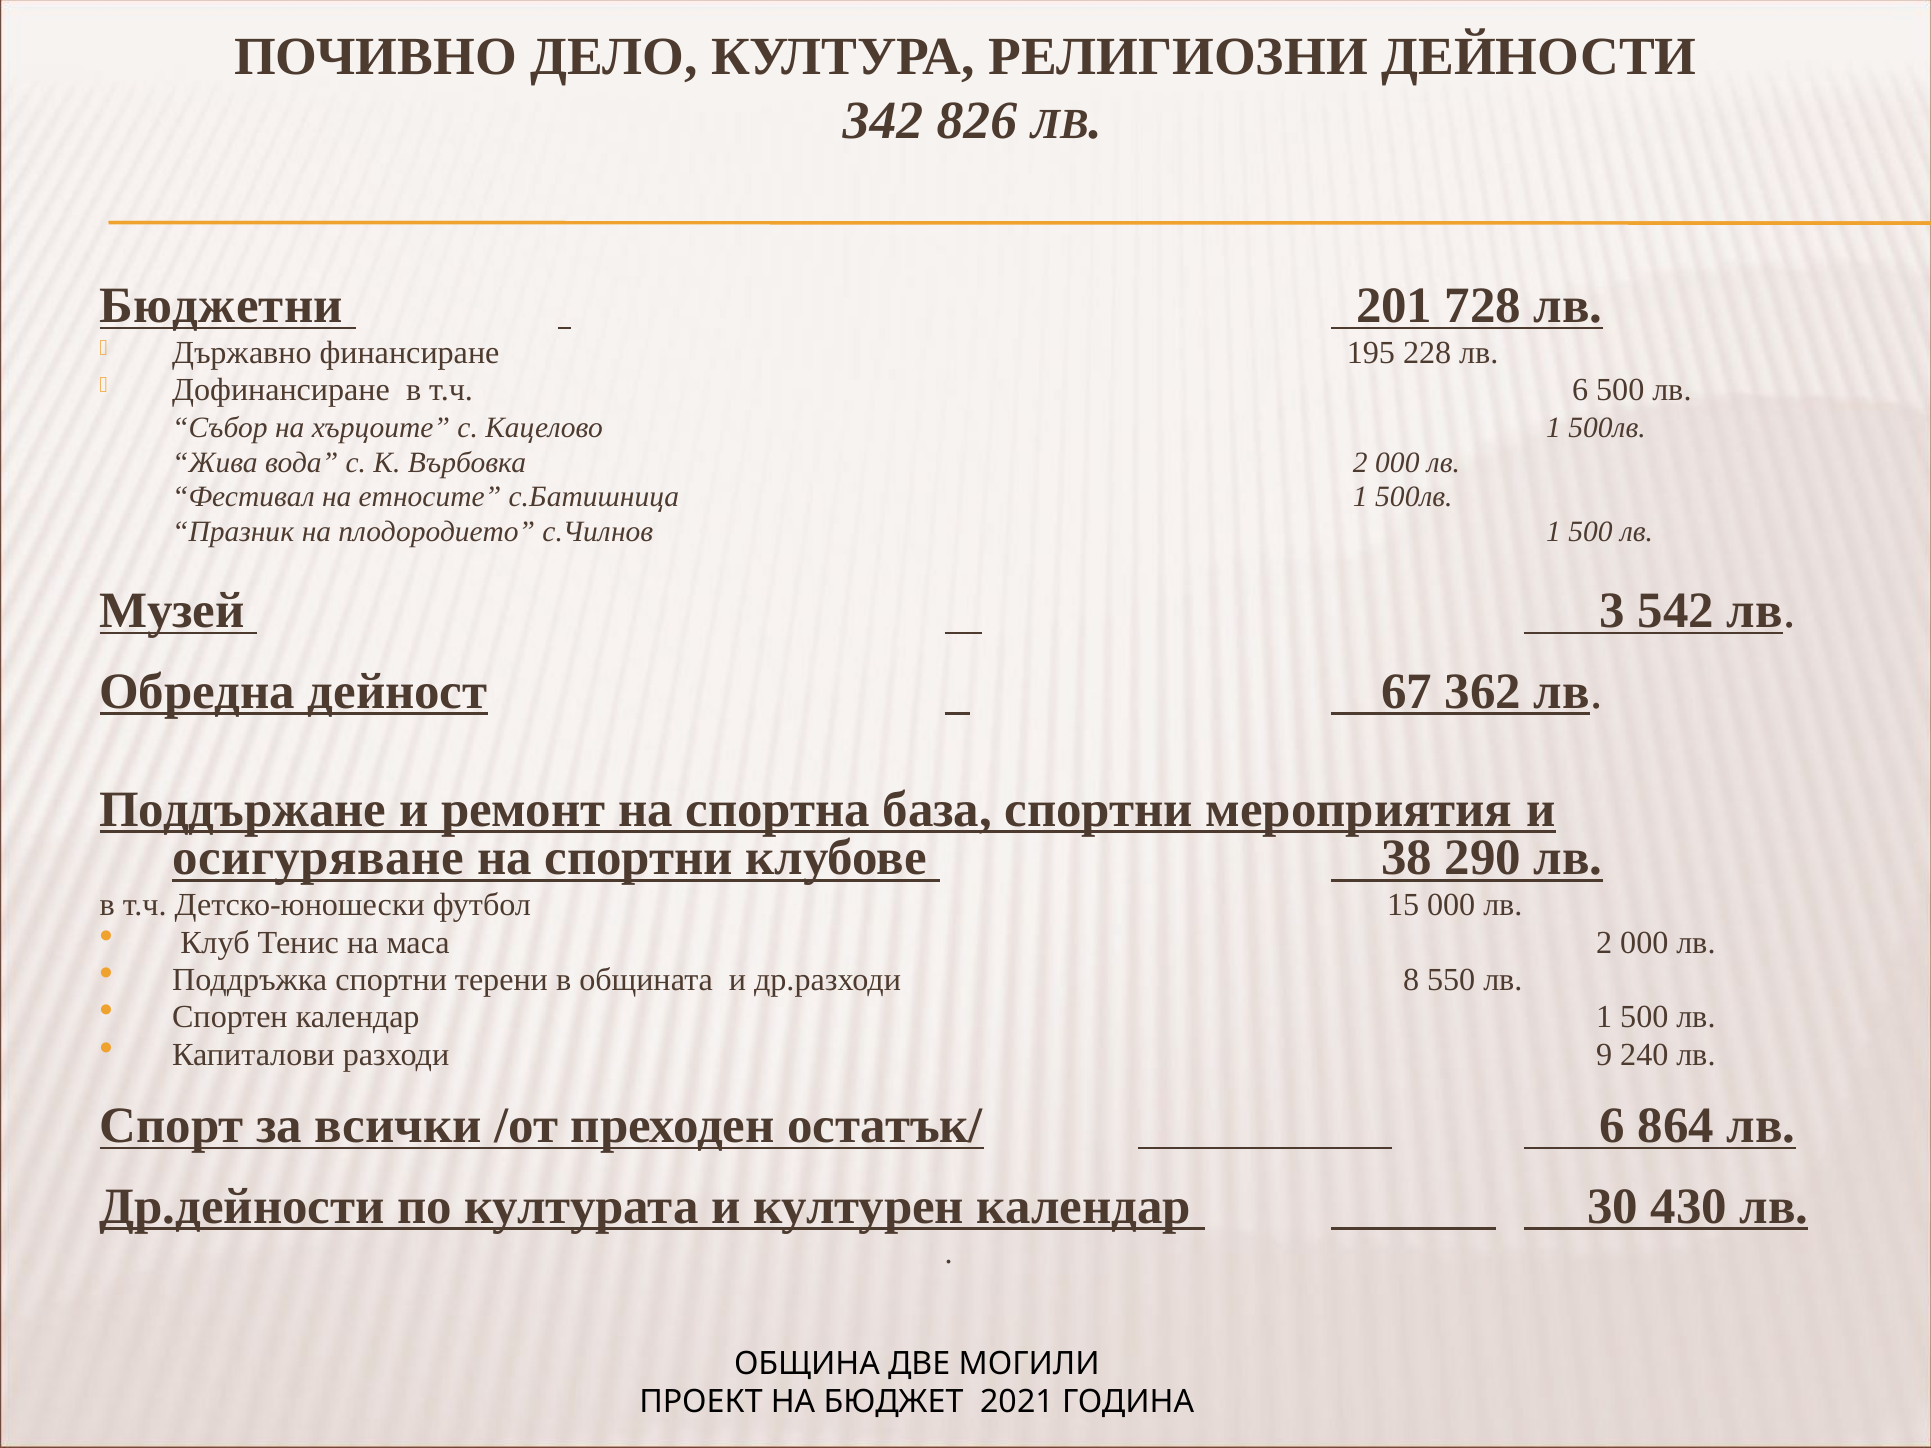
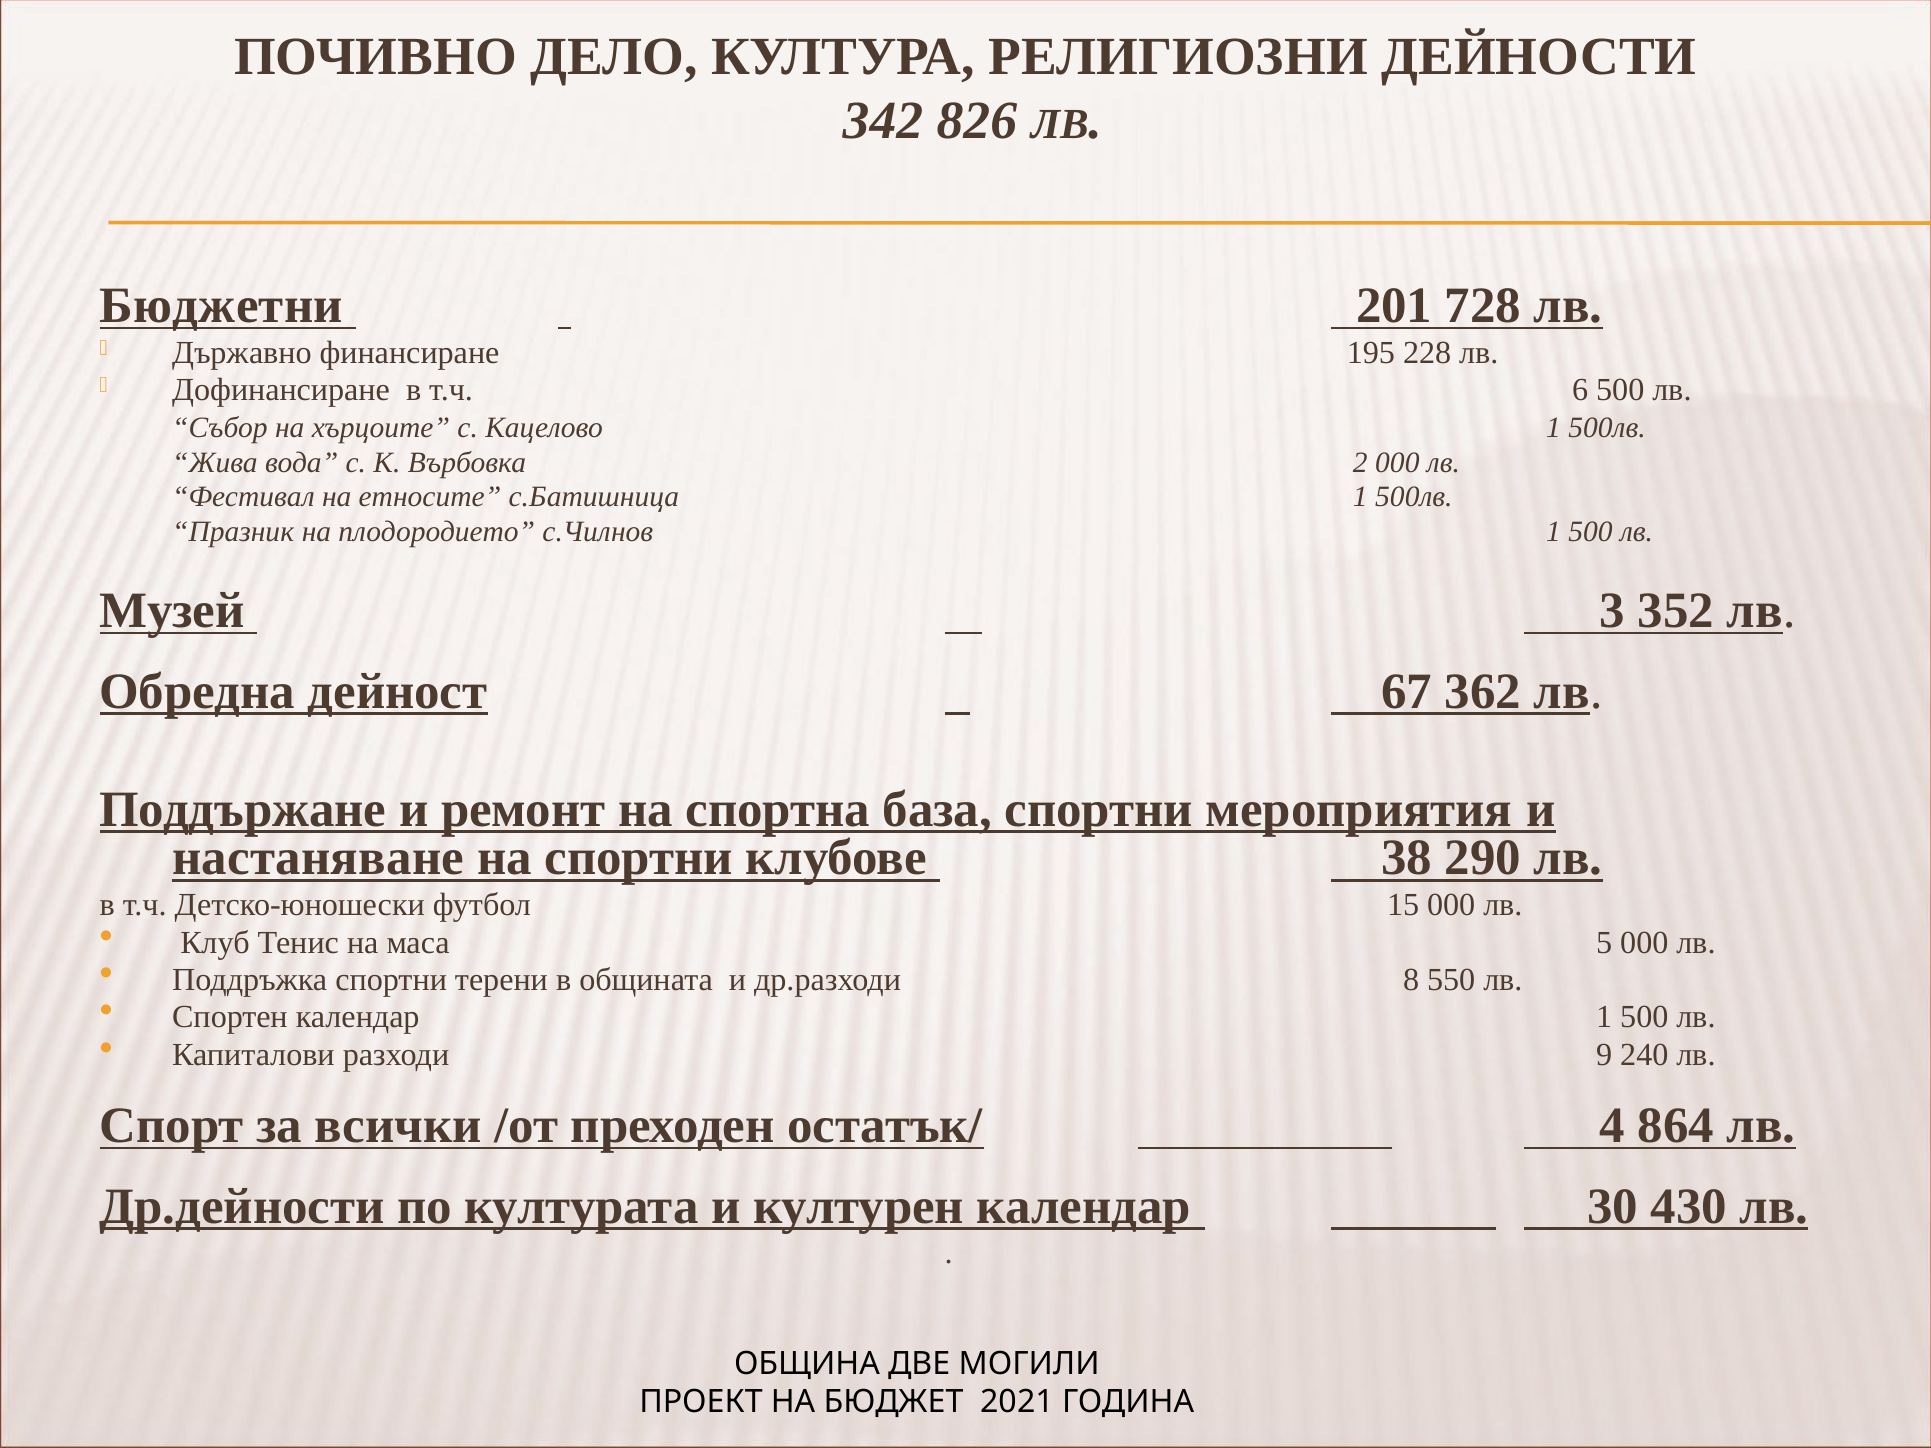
542: 542 -> 352
осигуряване: осигуряване -> настаняване
маса 2: 2 -> 5
остатък/ 6: 6 -> 4
